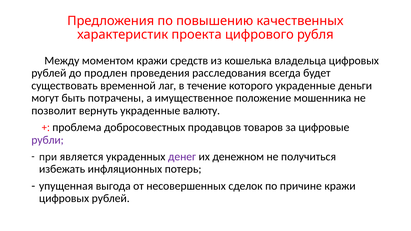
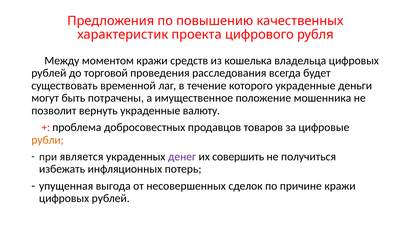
продлен: продлен -> торговой
рубли colour: purple -> orange
денежном: денежном -> совершить
